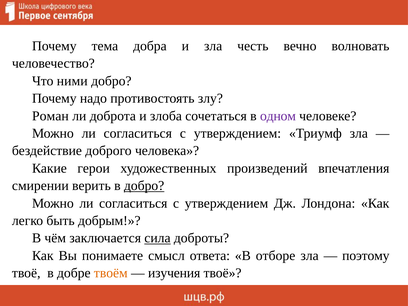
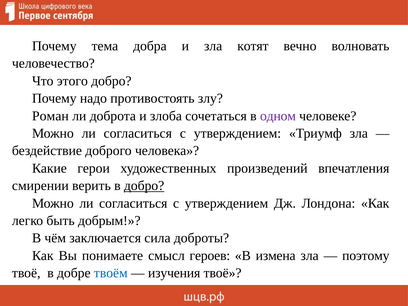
честь: честь -> котят
ними: ними -> этого
сила underline: present -> none
ответа: ответа -> героев
отборе: отборе -> измена
твоём colour: orange -> blue
